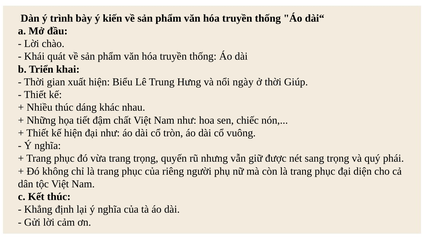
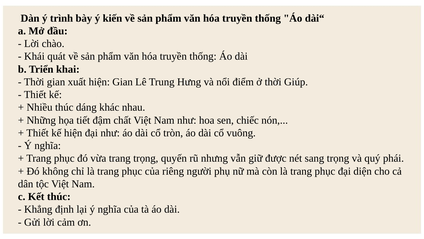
hiện Biểu: Biểu -> Gian
ngày: ngày -> điểm
